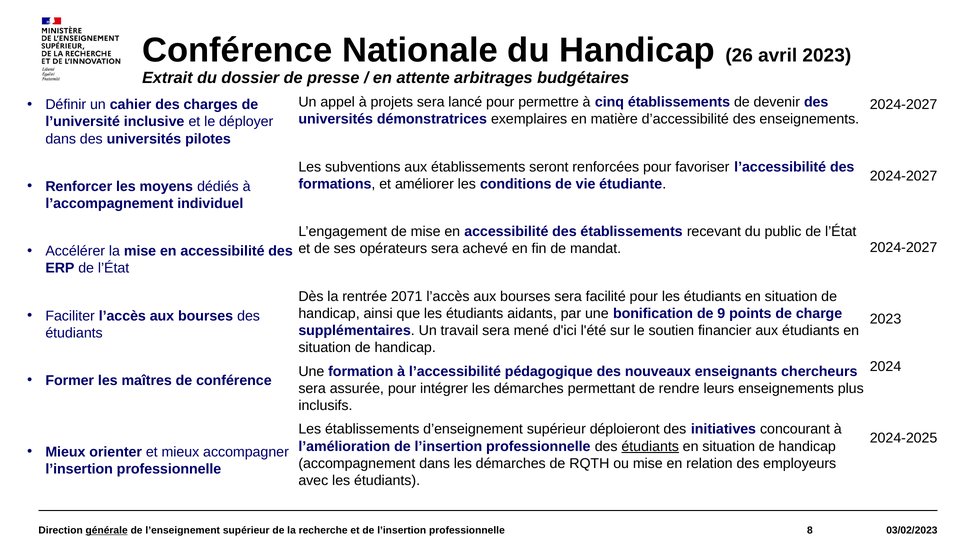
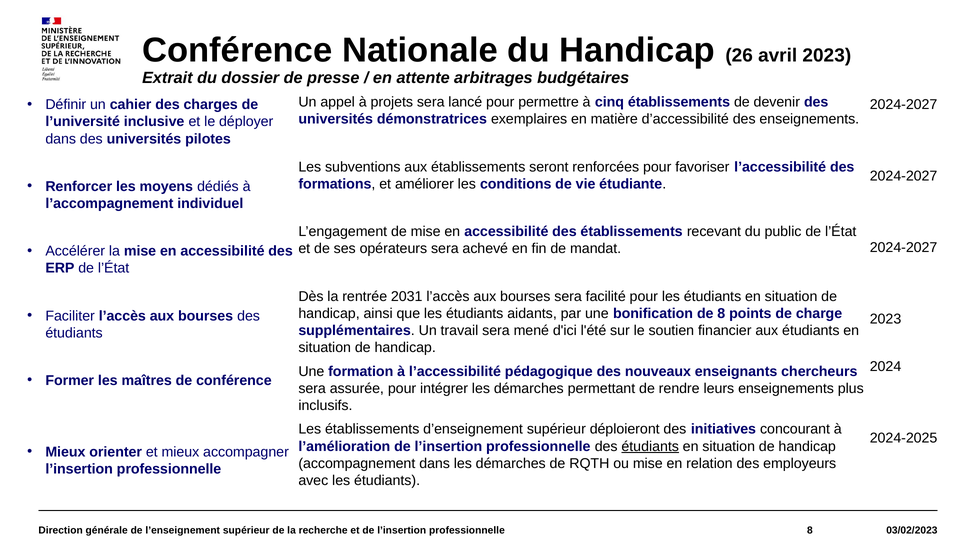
2071: 2071 -> 2031
de 9: 9 -> 8
générale underline: present -> none
